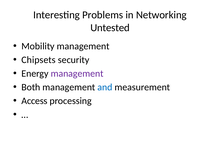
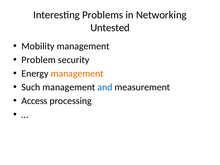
Chipsets: Chipsets -> Problem
management at (77, 74) colour: purple -> orange
Both: Both -> Such
